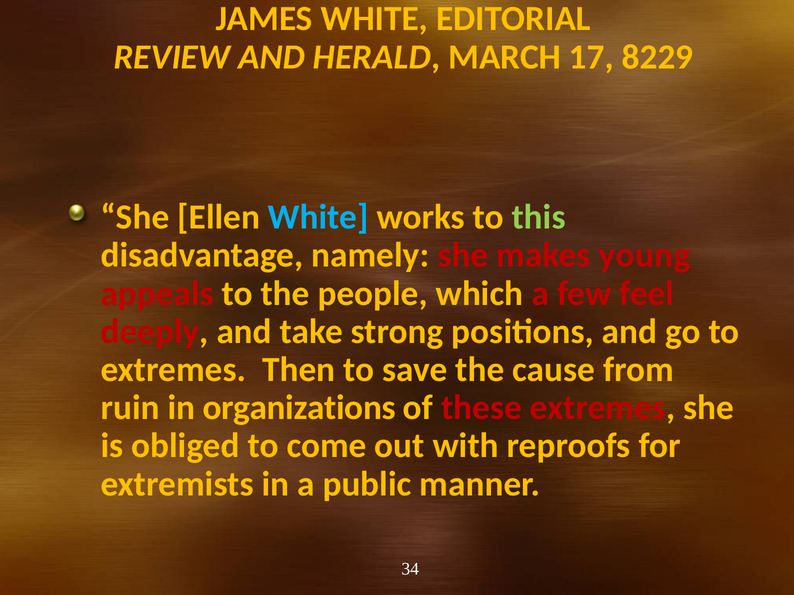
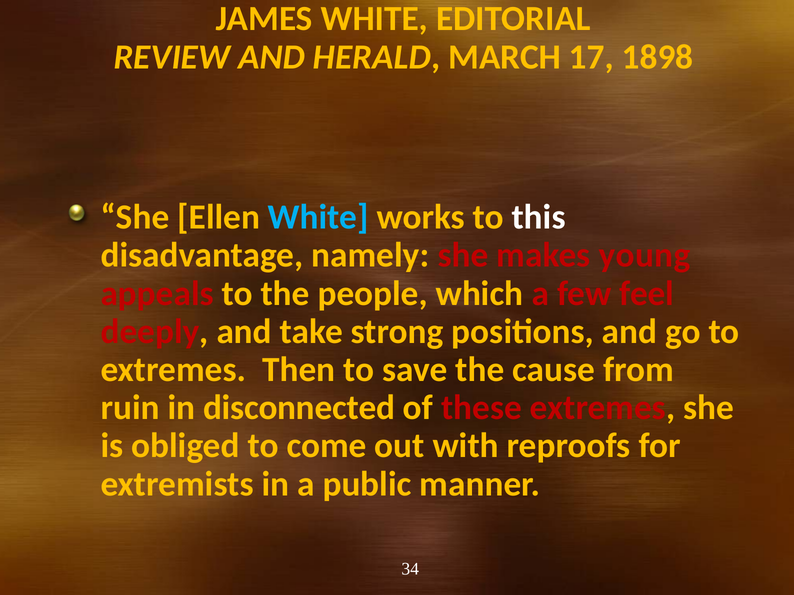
8229: 8229 -> 1898
this colour: light green -> white
organizations: organizations -> disconnected
